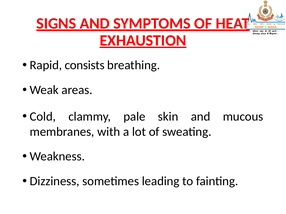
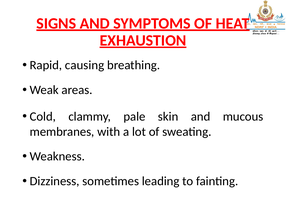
consists: consists -> causing
